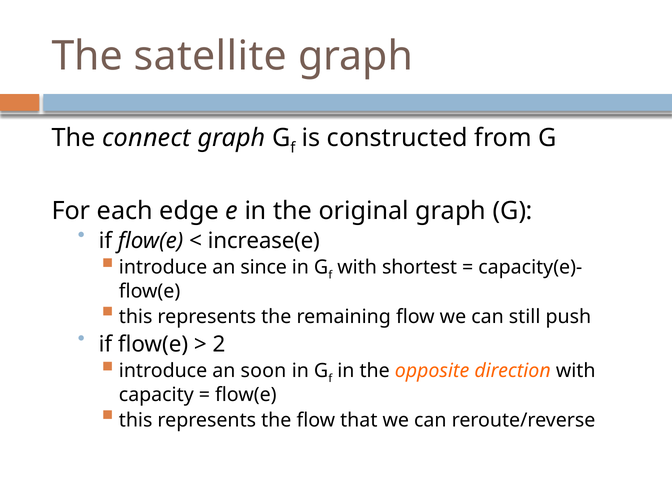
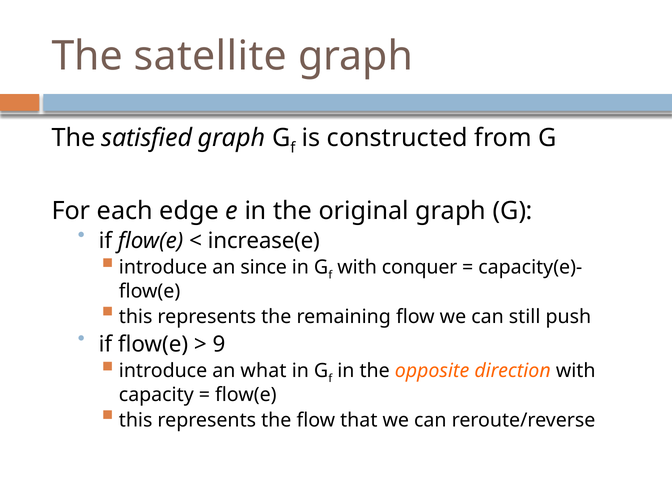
connect: connect -> satisfied
shortest: shortest -> conquer
2: 2 -> 9
soon: soon -> what
